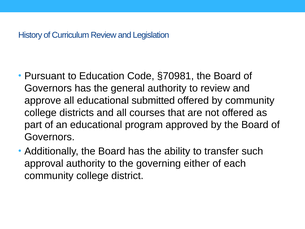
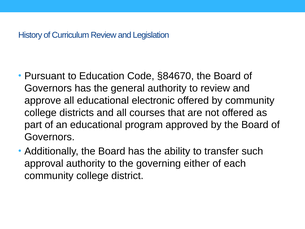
§70981: §70981 -> §84670
submitted: submitted -> electronic
